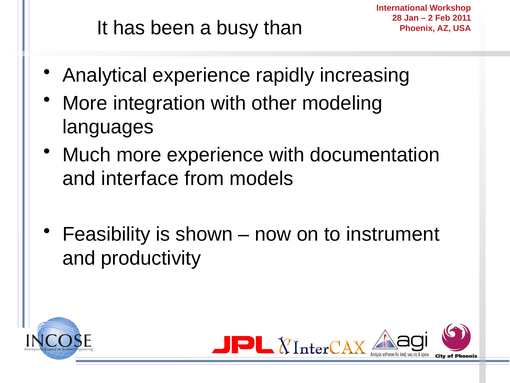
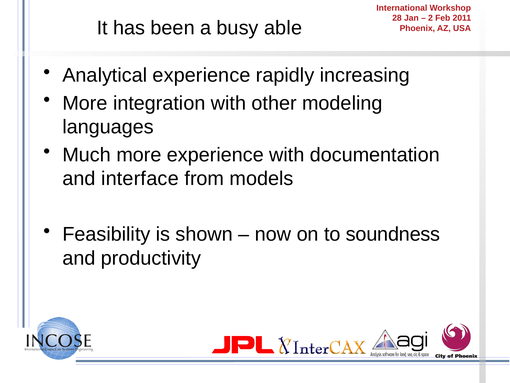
than: than -> able
instrument: instrument -> soundness
